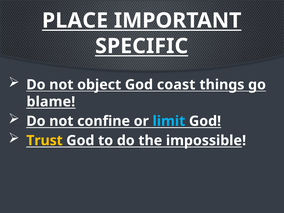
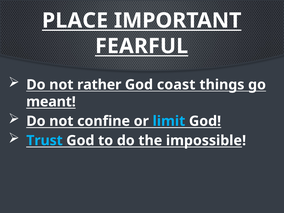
SPECIFIC: SPECIFIC -> FEARFUL
object: object -> rather
blame: blame -> meant
Trust colour: yellow -> light blue
